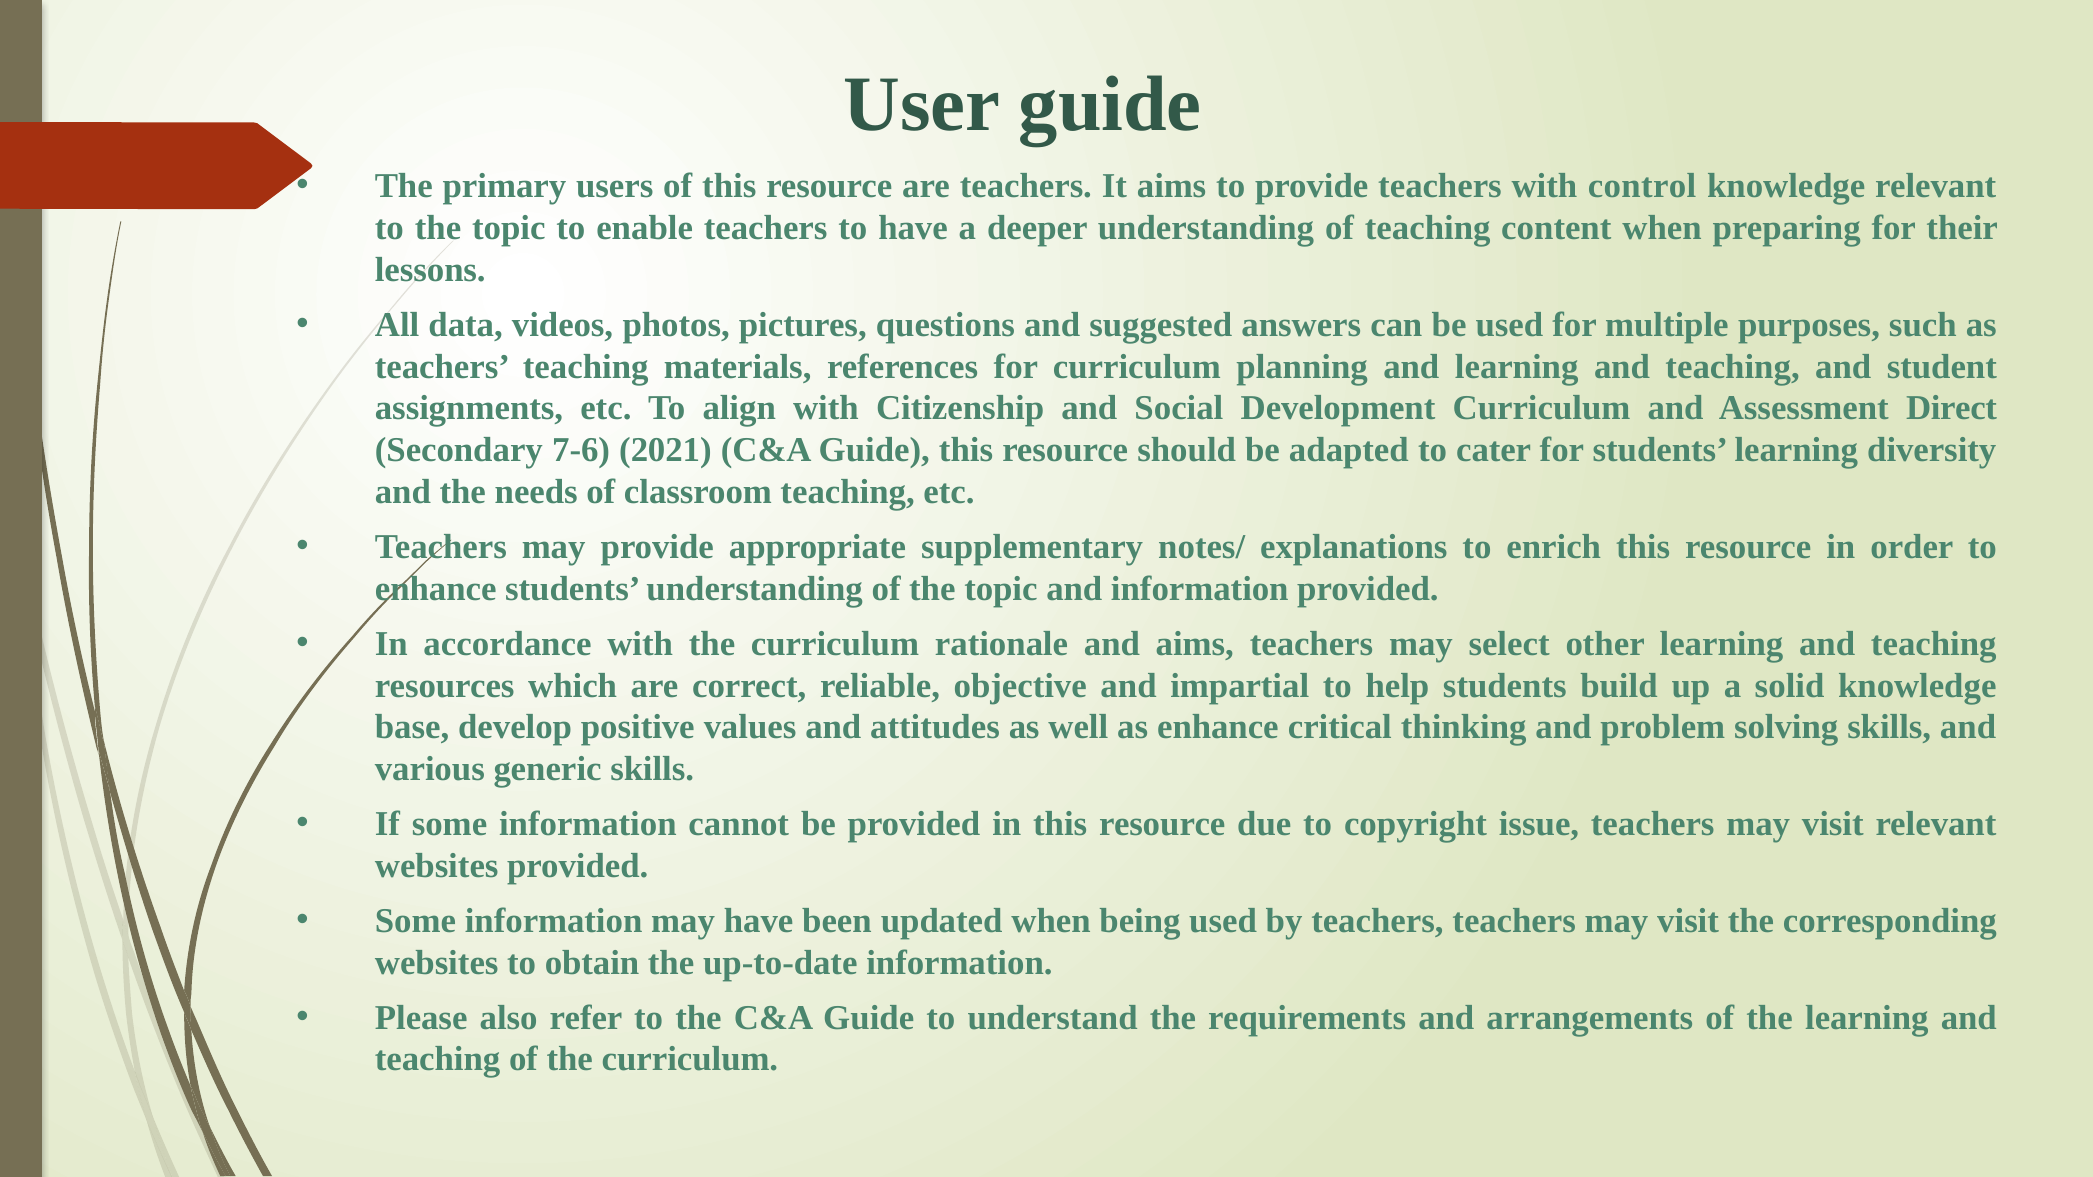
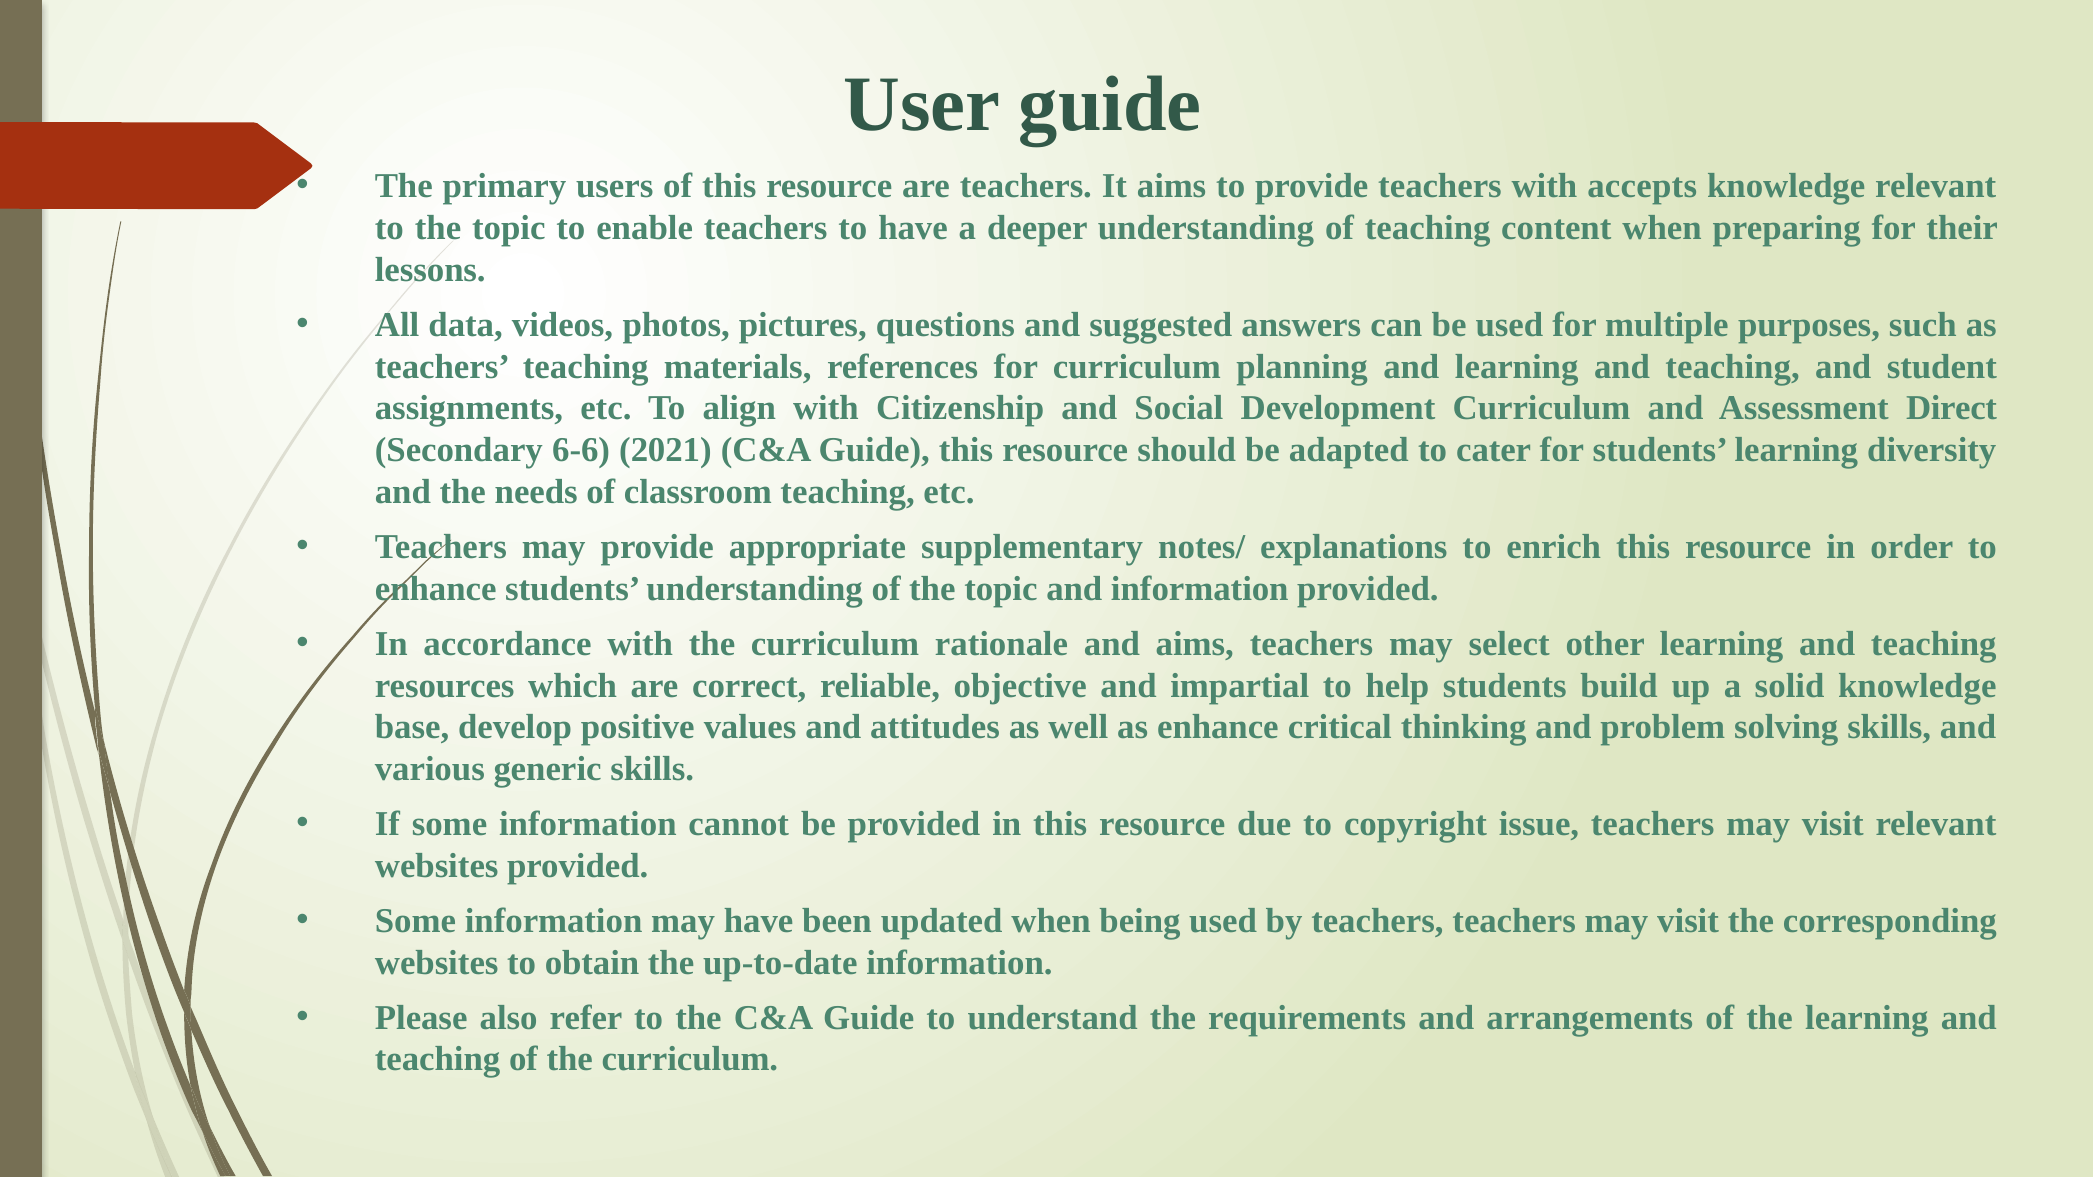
control: control -> accepts
7-6: 7-6 -> 6-6
